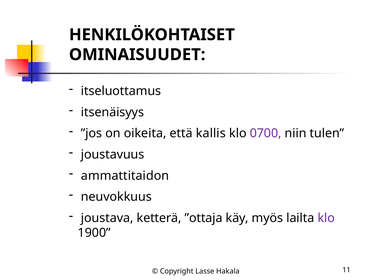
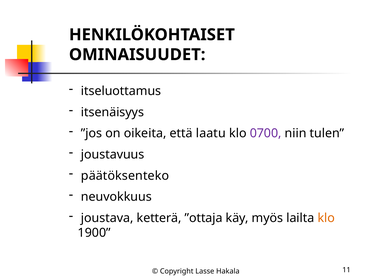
kallis: kallis -> laatu
ammattitaidon: ammattitaidon -> päätöksenteko
klo at (326, 218) colour: purple -> orange
